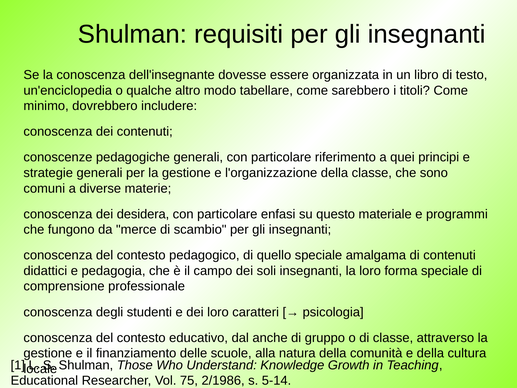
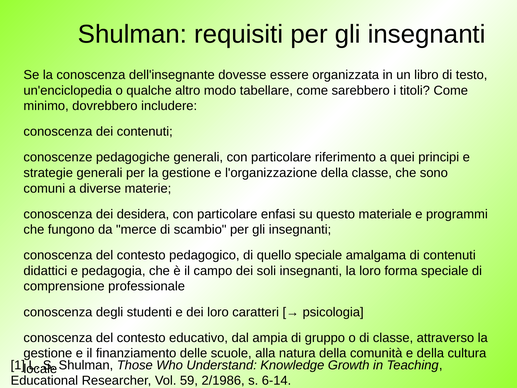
anche: anche -> ampia
75: 75 -> 59
5-14: 5-14 -> 6-14
